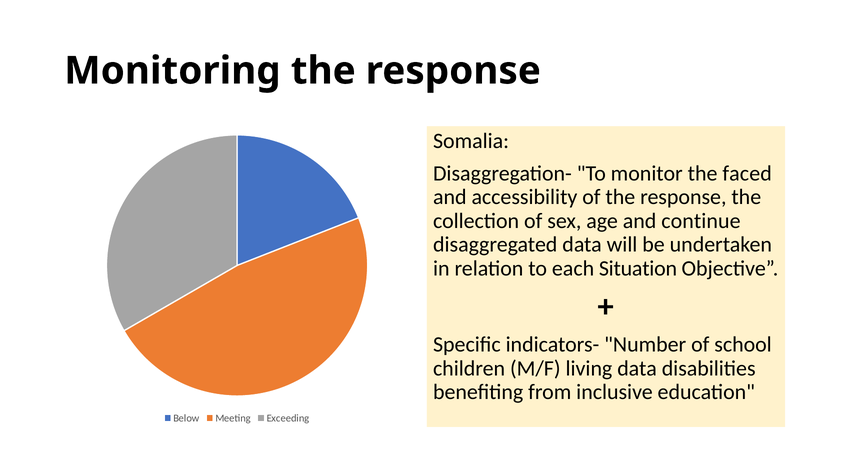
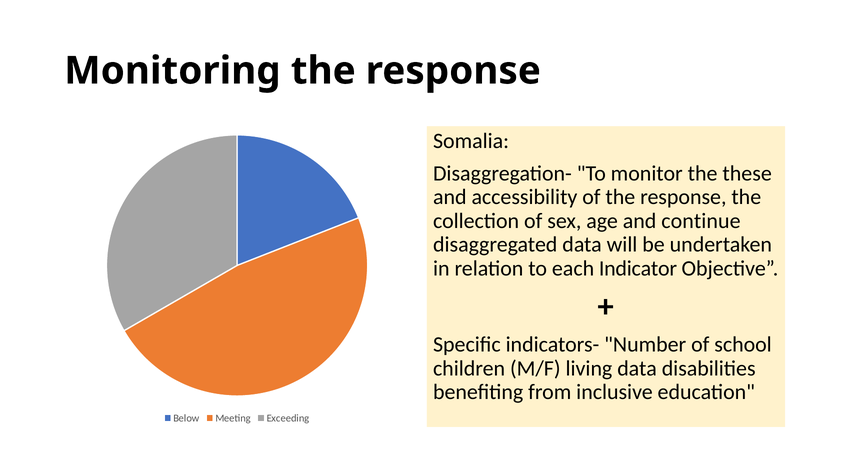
faced: faced -> these
Situation: Situation -> Indicator
